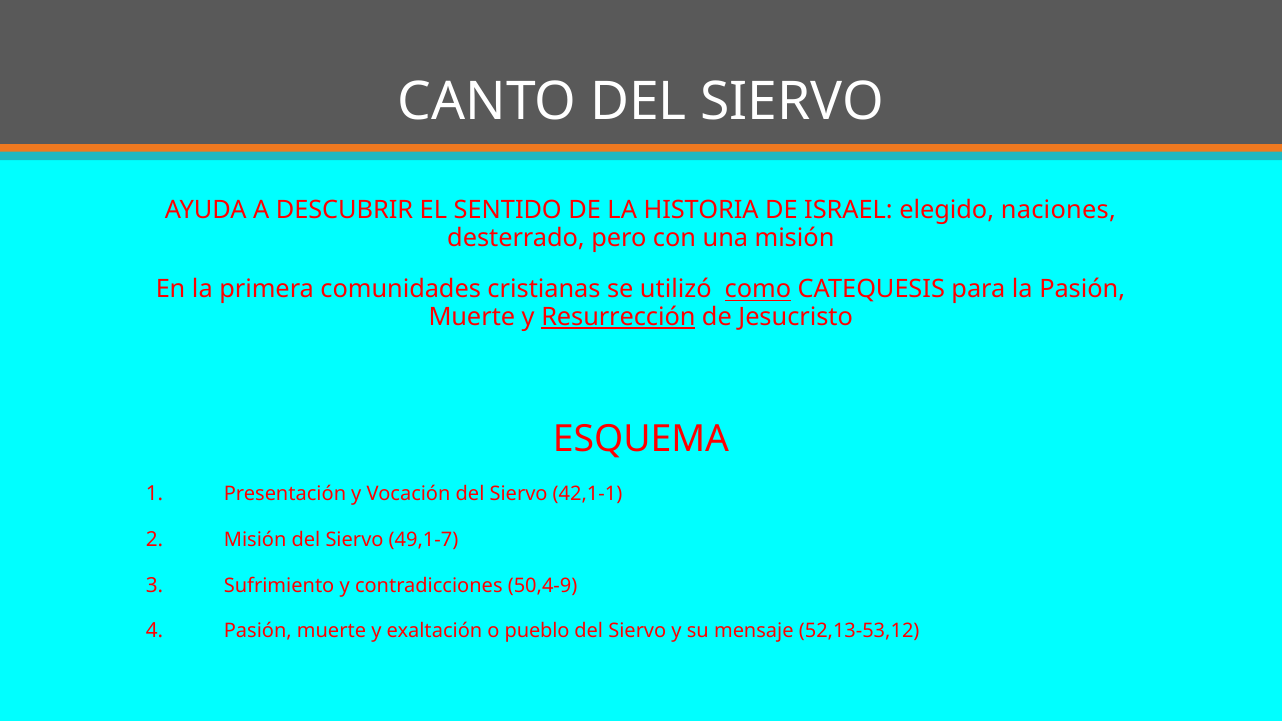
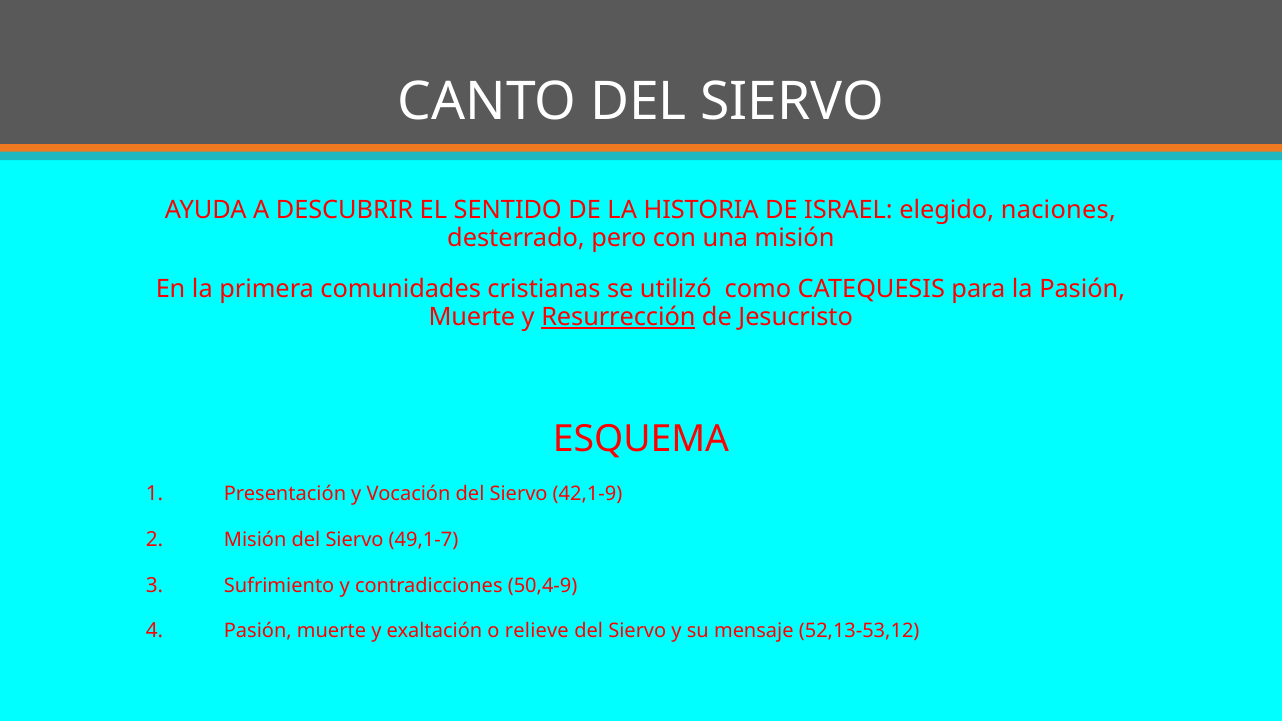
como underline: present -> none
42,1-1: 42,1-1 -> 42,1-9
pueblo: pueblo -> relieve
